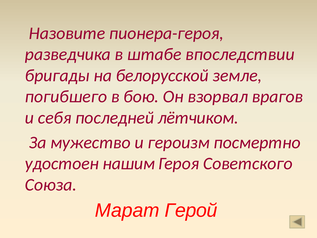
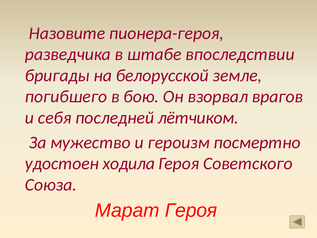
нашим: нашим -> ходила
Марат Герой: Герой -> Героя
